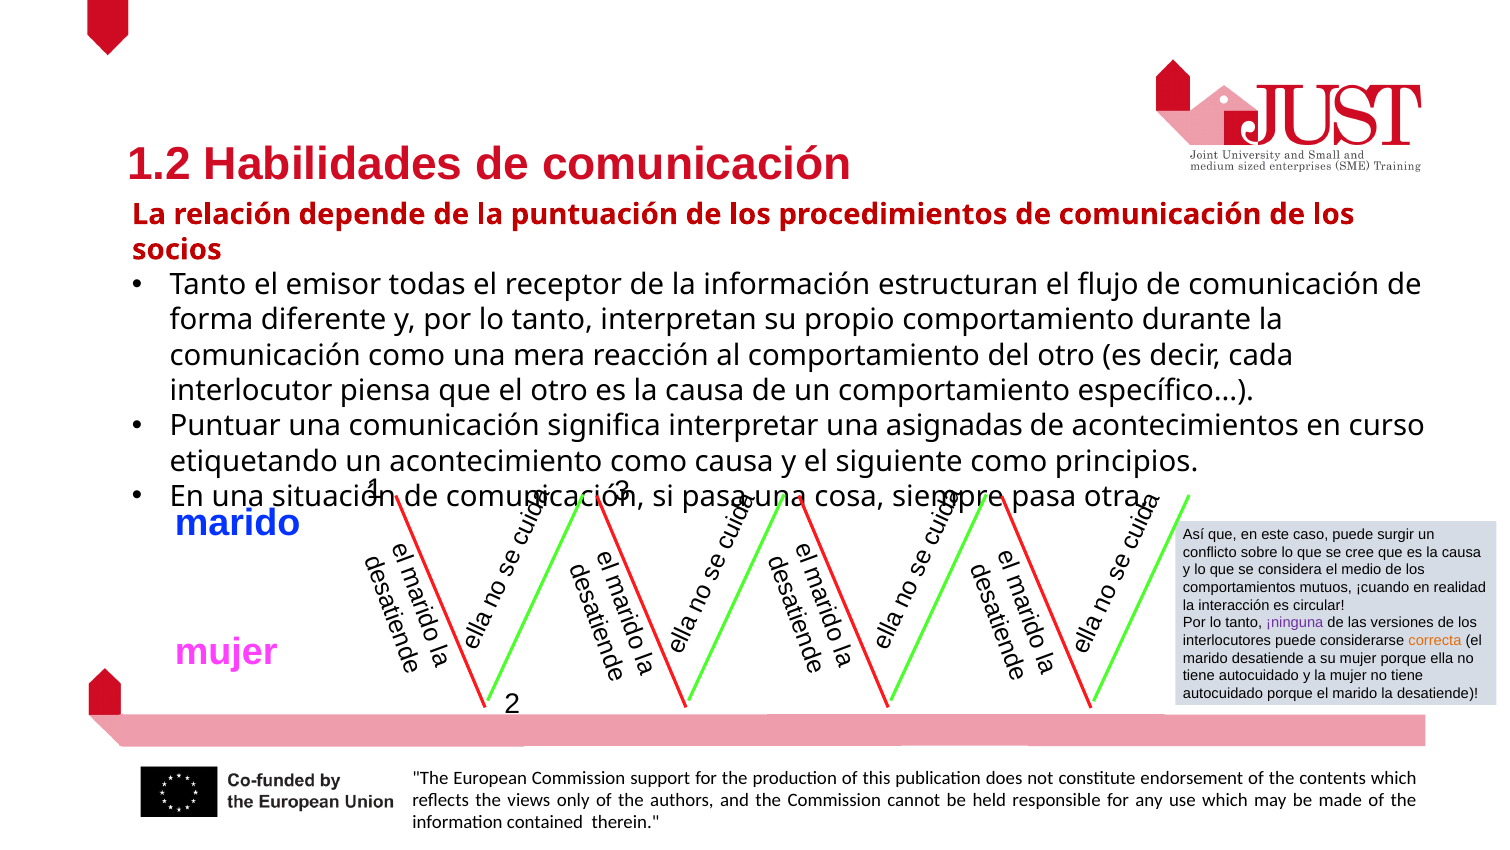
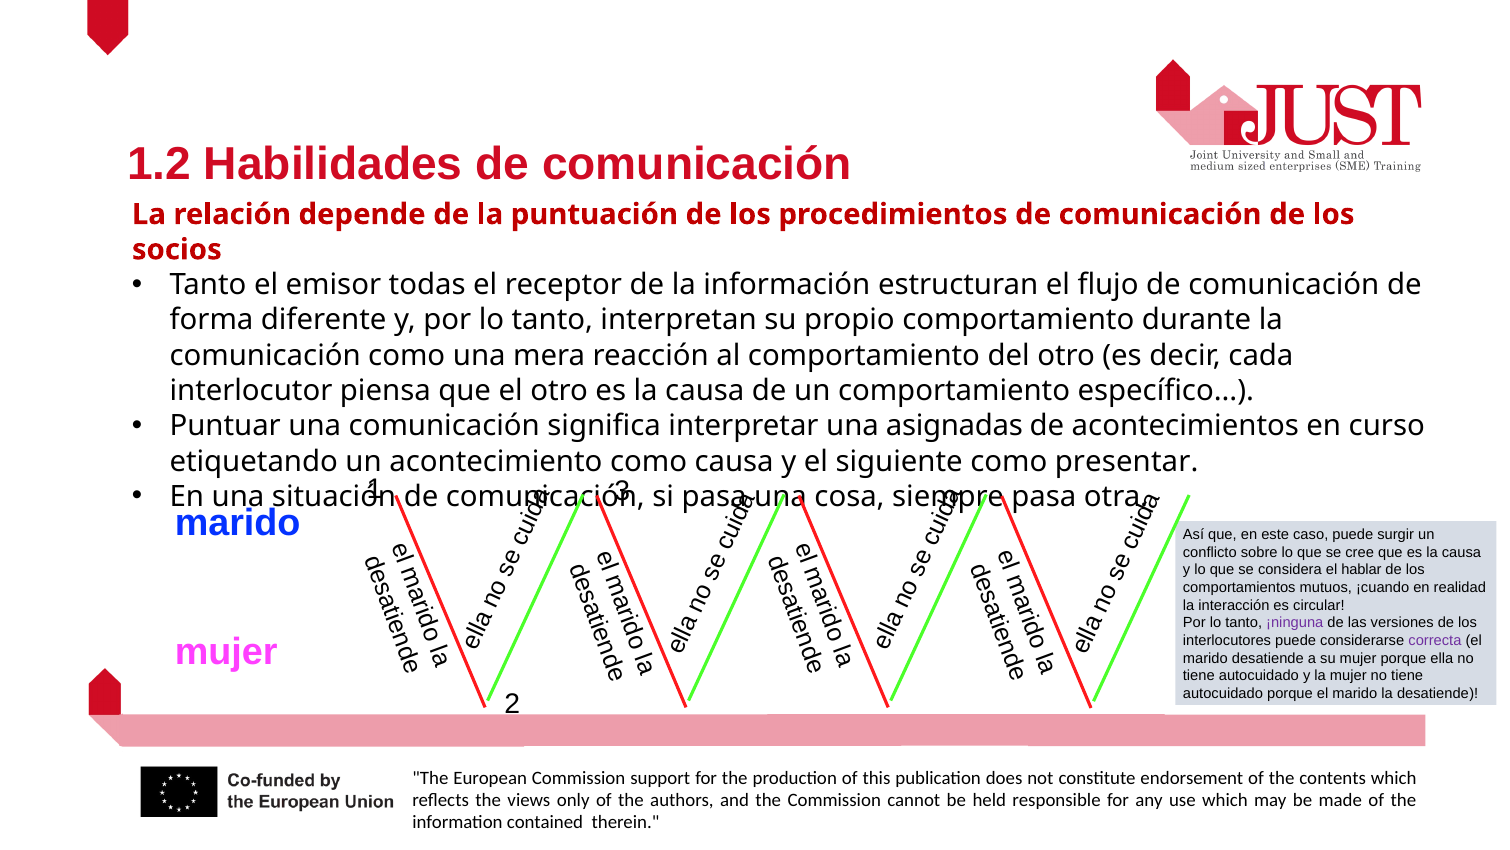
principios: principios -> presentar
medio: medio -> hablar
correcta colour: orange -> purple
